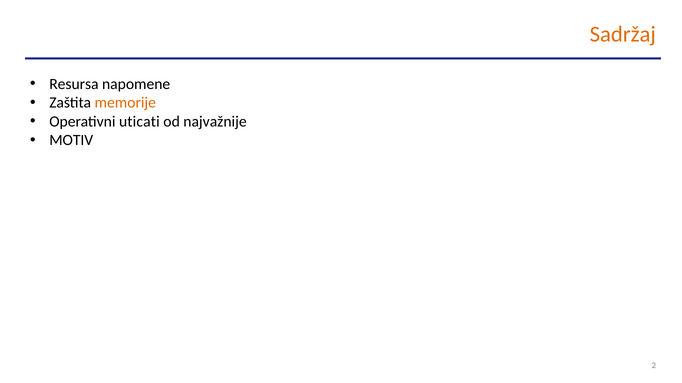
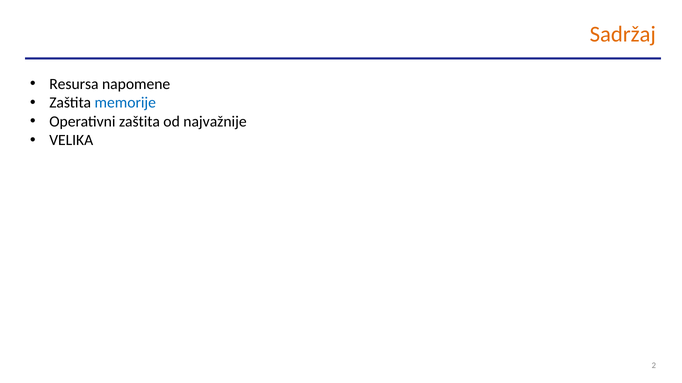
memorije colour: orange -> blue
Operativni uticati: uticati -> zaštita
MOTIV: MOTIV -> VELIKA
